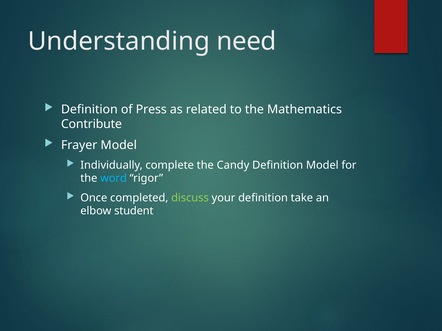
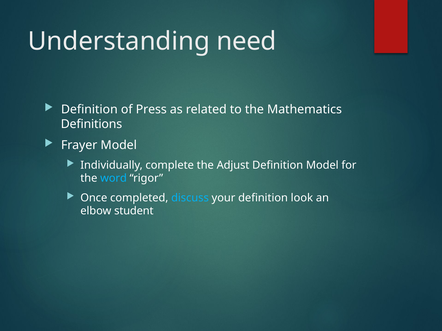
Contribute: Contribute -> Definitions
Candy: Candy -> Adjust
discuss colour: light green -> light blue
take: take -> look
